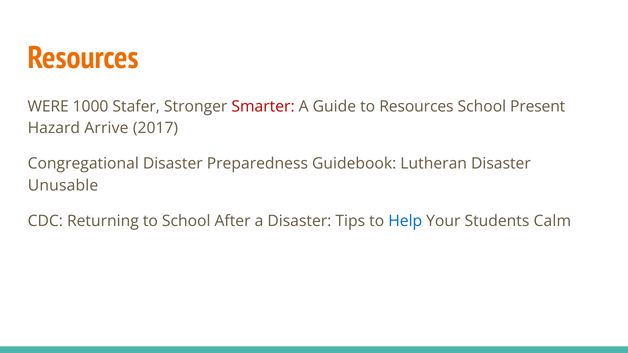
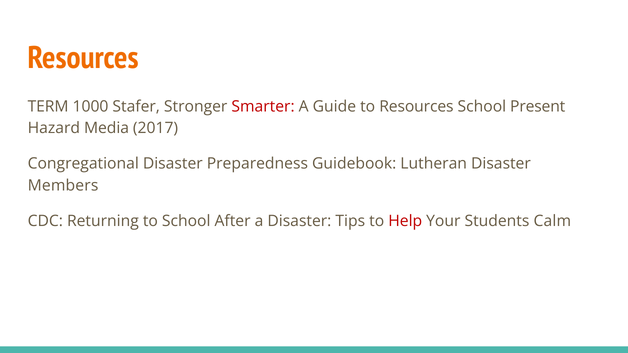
WERE: WERE -> TERM
Arrive: Arrive -> Media
Unusable: Unusable -> Members
Help colour: blue -> red
